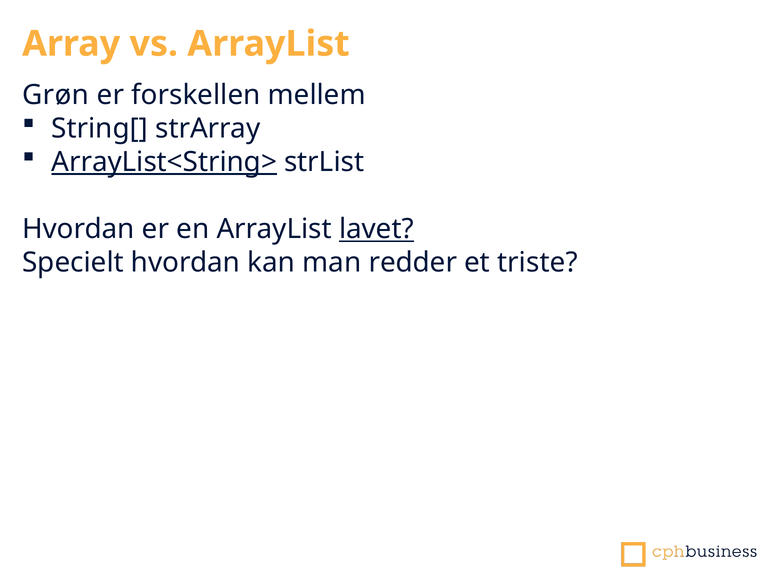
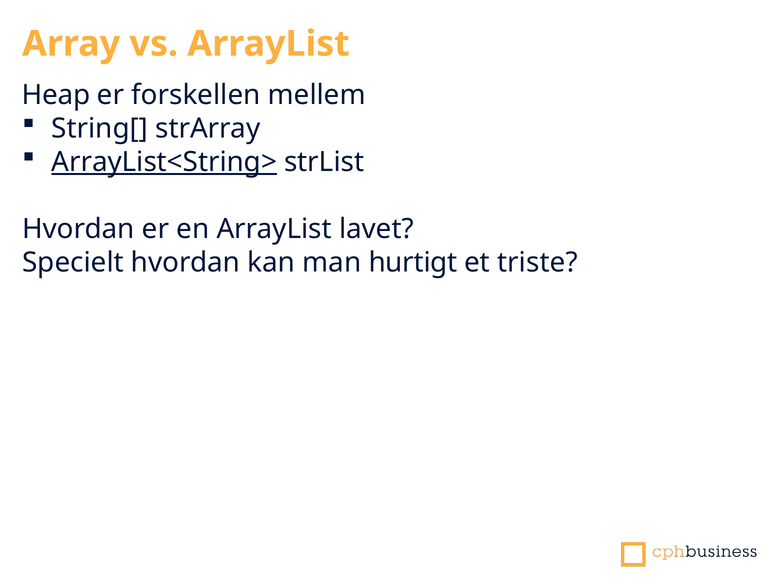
Grøn: Grøn -> Heap
lavet underline: present -> none
redder: redder -> hurtigt
